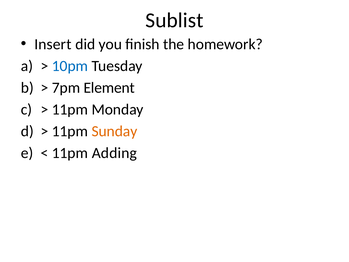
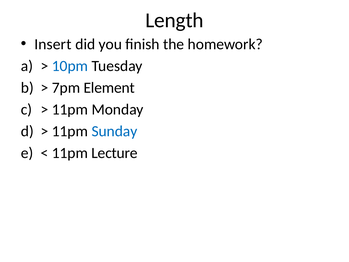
Sublist: Sublist -> Length
Sunday colour: orange -> blue
Adding: Adding -> Lecture
